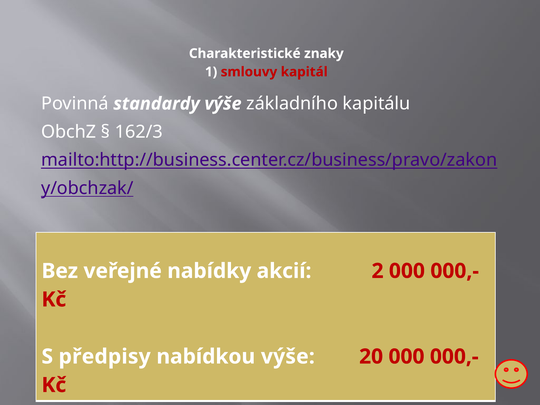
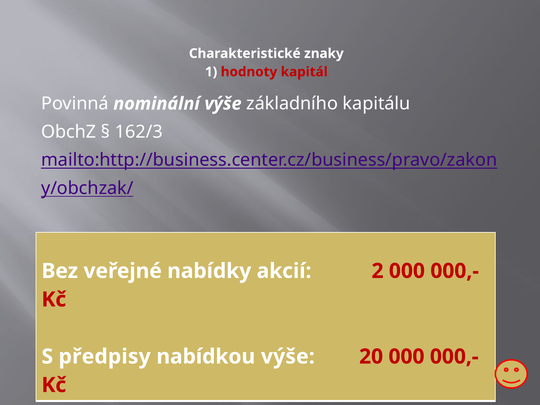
smlouvy: smlouvy -> hodnoty
standardy: standardy -> nominální
